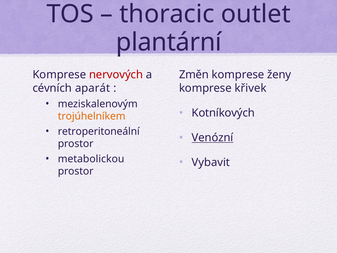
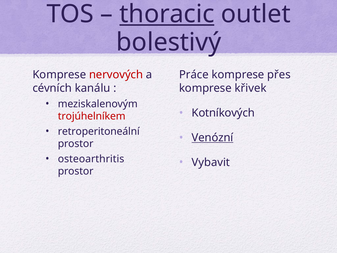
thoracic underline: none -> present
plantární: plantární -> bolestivý
Změn: Změn -> Práce
ženy: ženy -> přes
aparát: aparát -> kanálu
trojúhelníkem colour: orange -> red
metabolickou: metabolickou -> osteoarthritis
